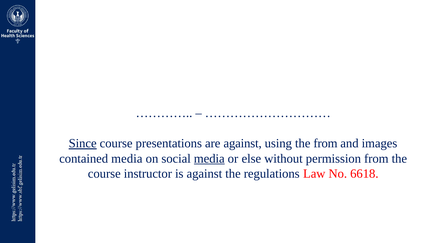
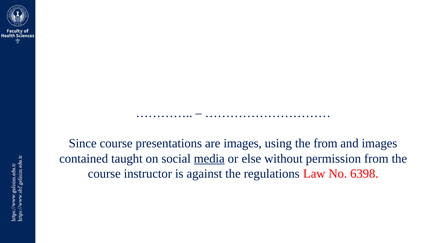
Since underline: present -> none
are against: against -> images
contained media: media -> taught
6618: 6618 -> 6398
